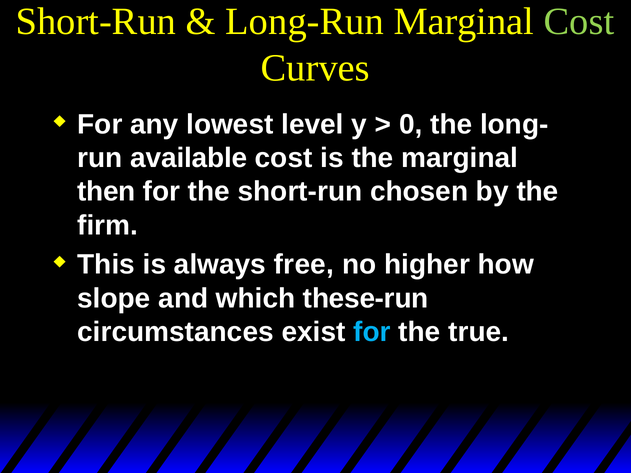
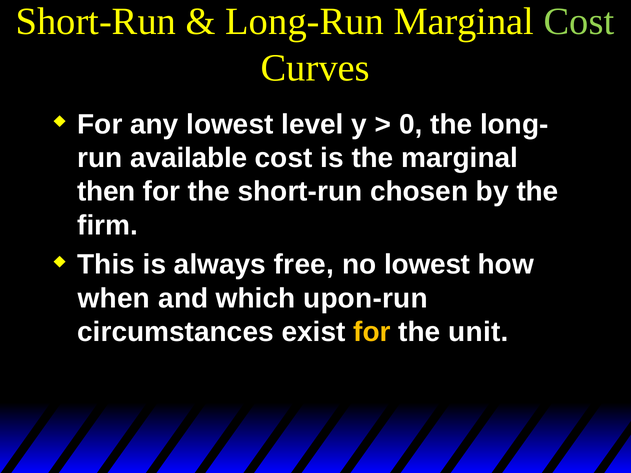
no higher: higher -> lowest
slope: slope -> when
these-run: these-run -> upon-run
for at (372, 332) colour: light blue -> yellow
true: true -> unit
